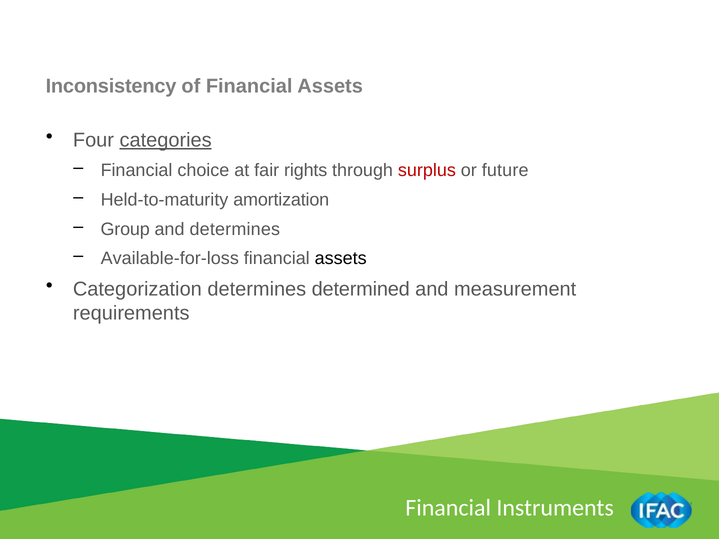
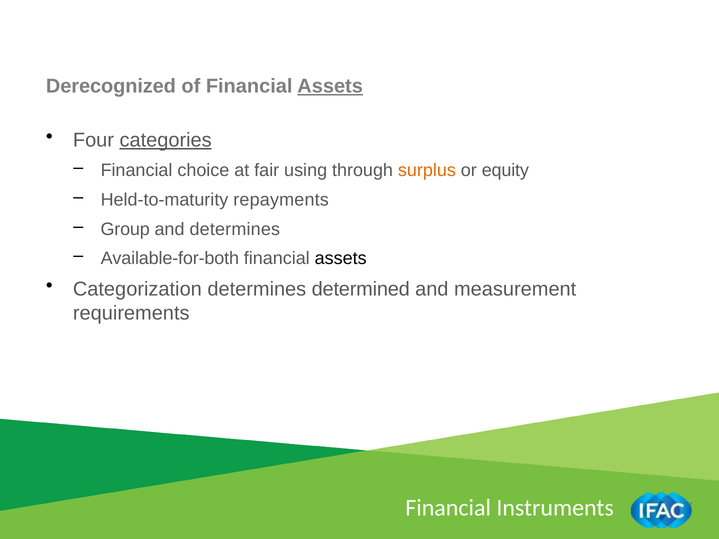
Inconsistency: Inconsistency -> Derecognized
Assets at (330, 86) underline: none -> present
rights: rights -> using
surplus colour: red -> orange
future: future -> equity
amortization: amortization -> repayments
Available-for-loss: Available-for-loss -> Available-for-both
